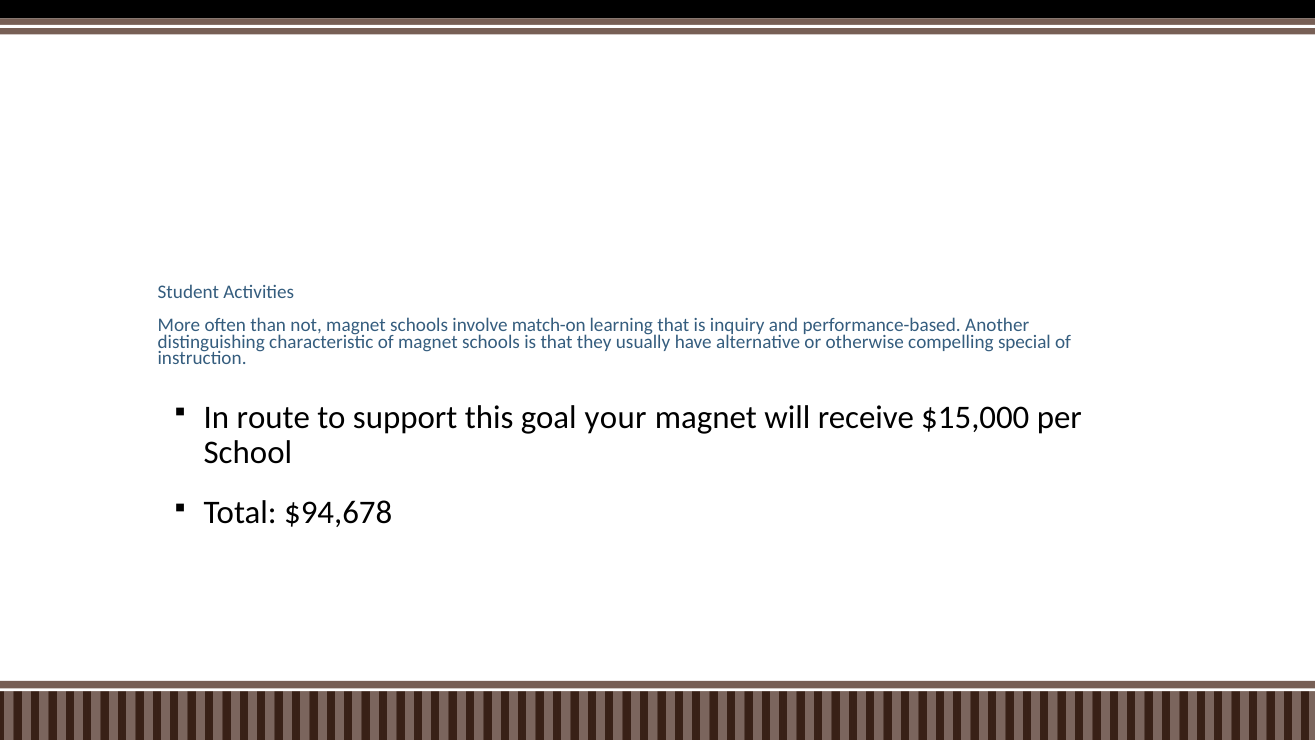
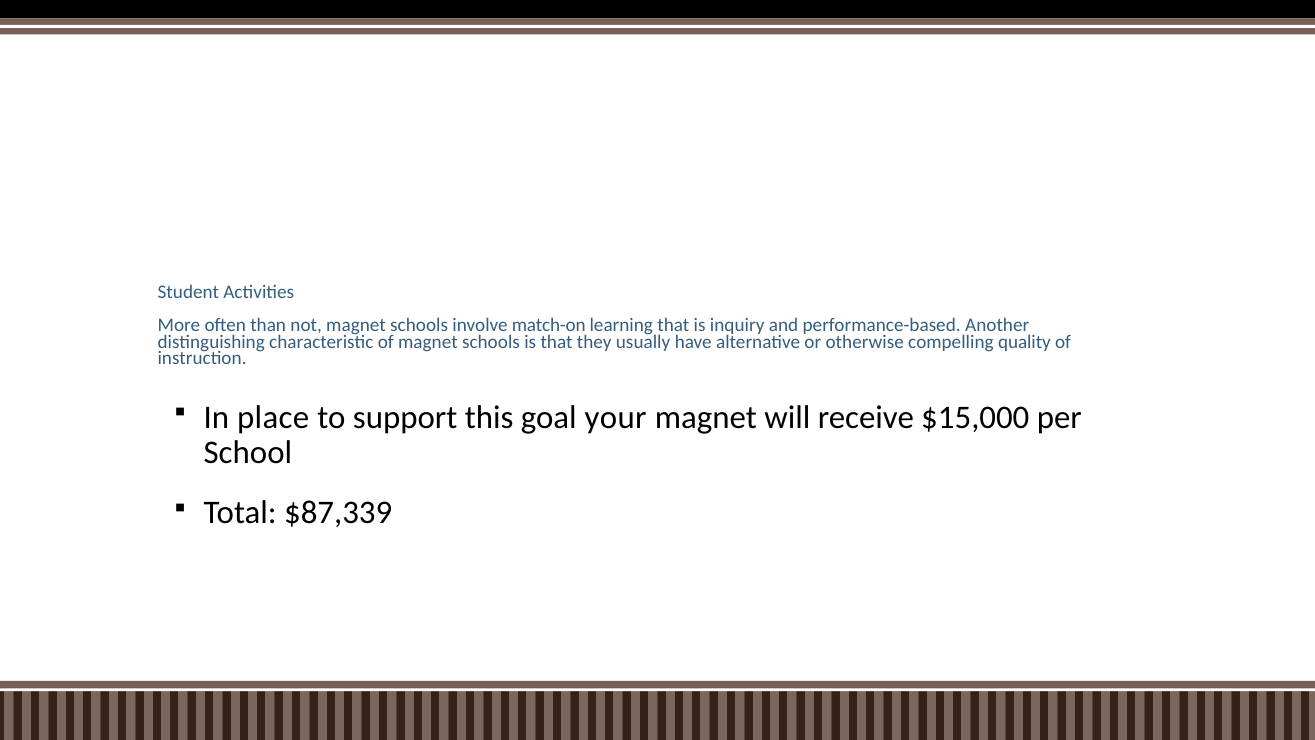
special: special -> quality
route: route -> place
$94,678: $94,678 -> $87,339
